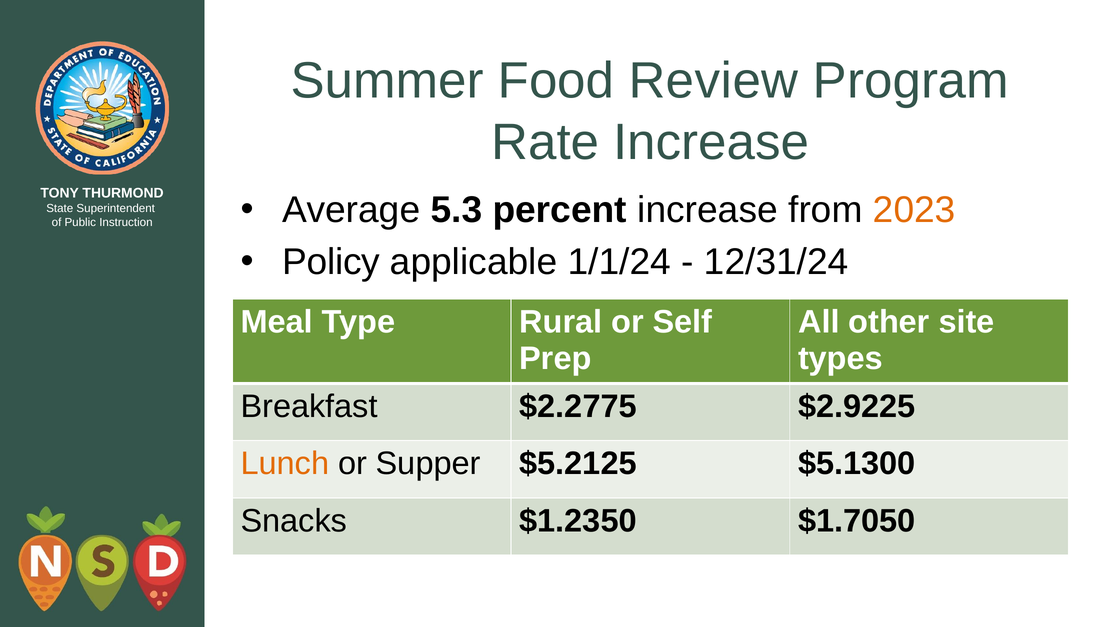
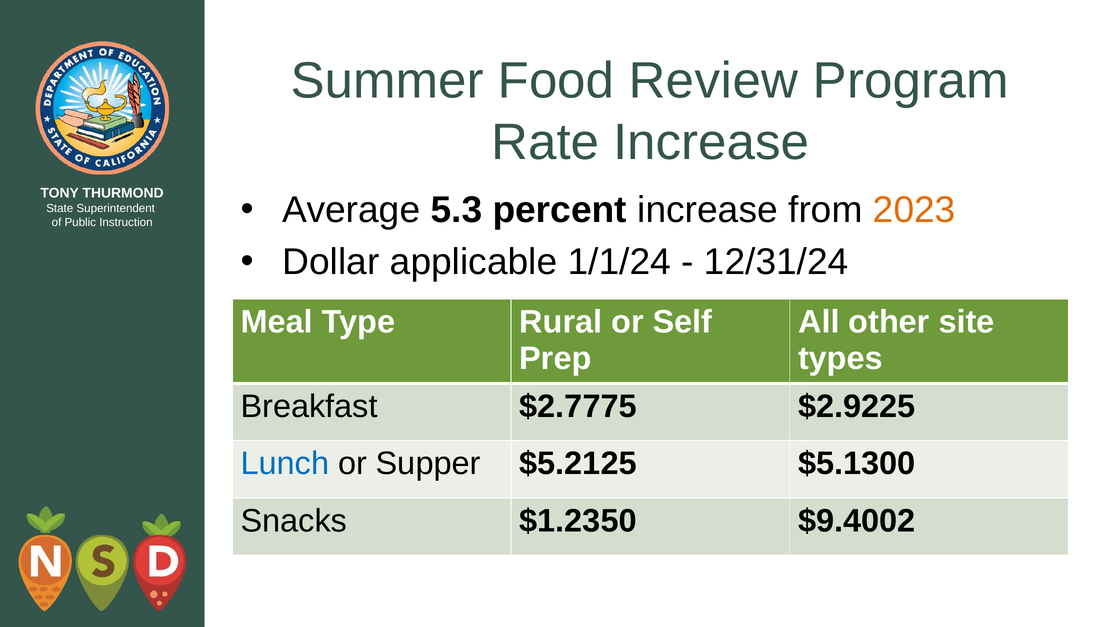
Policy: Policy -> Dollar
$2.2775: $2.2775 -> $2.7775
Lunch colour: orange -> blue
$1.7050: $1.7050 -> $9.4002
